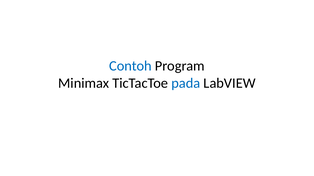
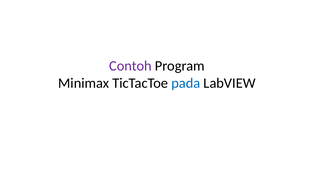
Contoh colour: blue -> purple
